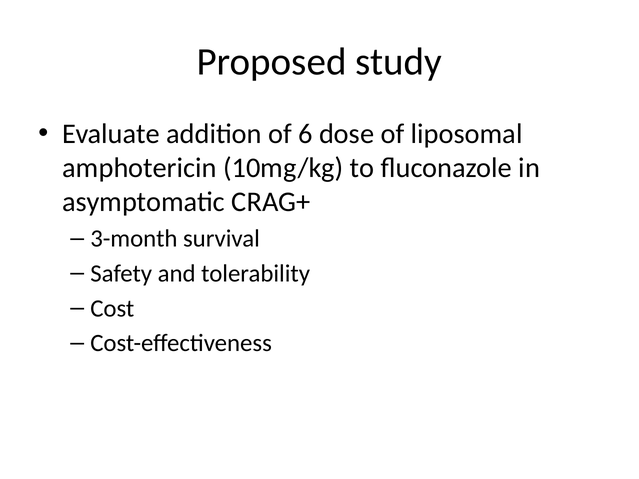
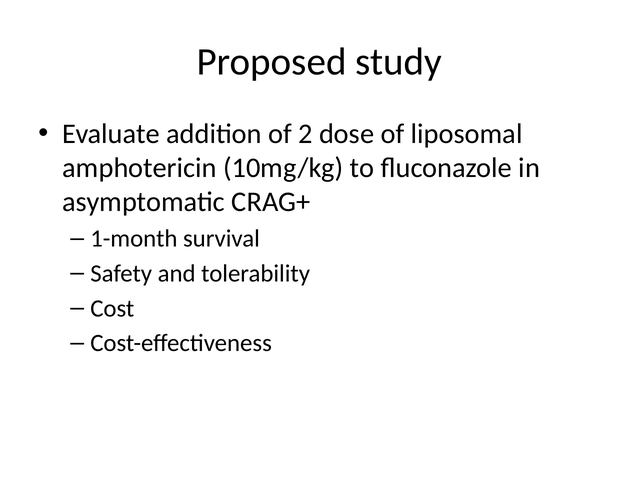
6: 6 -> 2
3-month: 3-month -> 1-month
